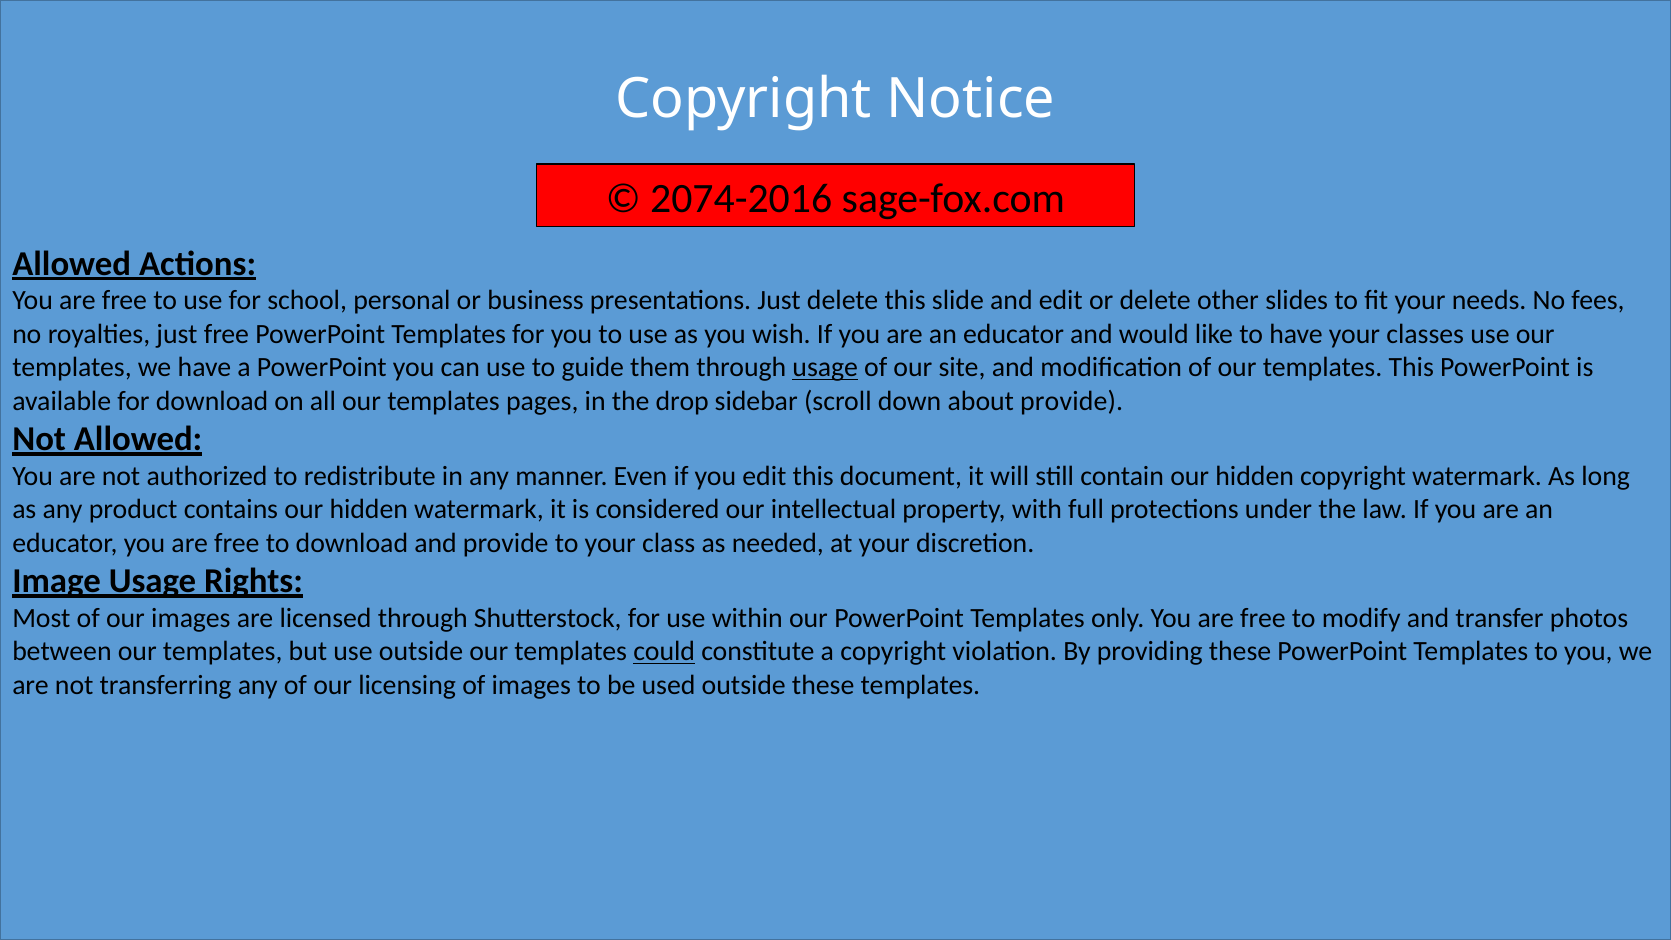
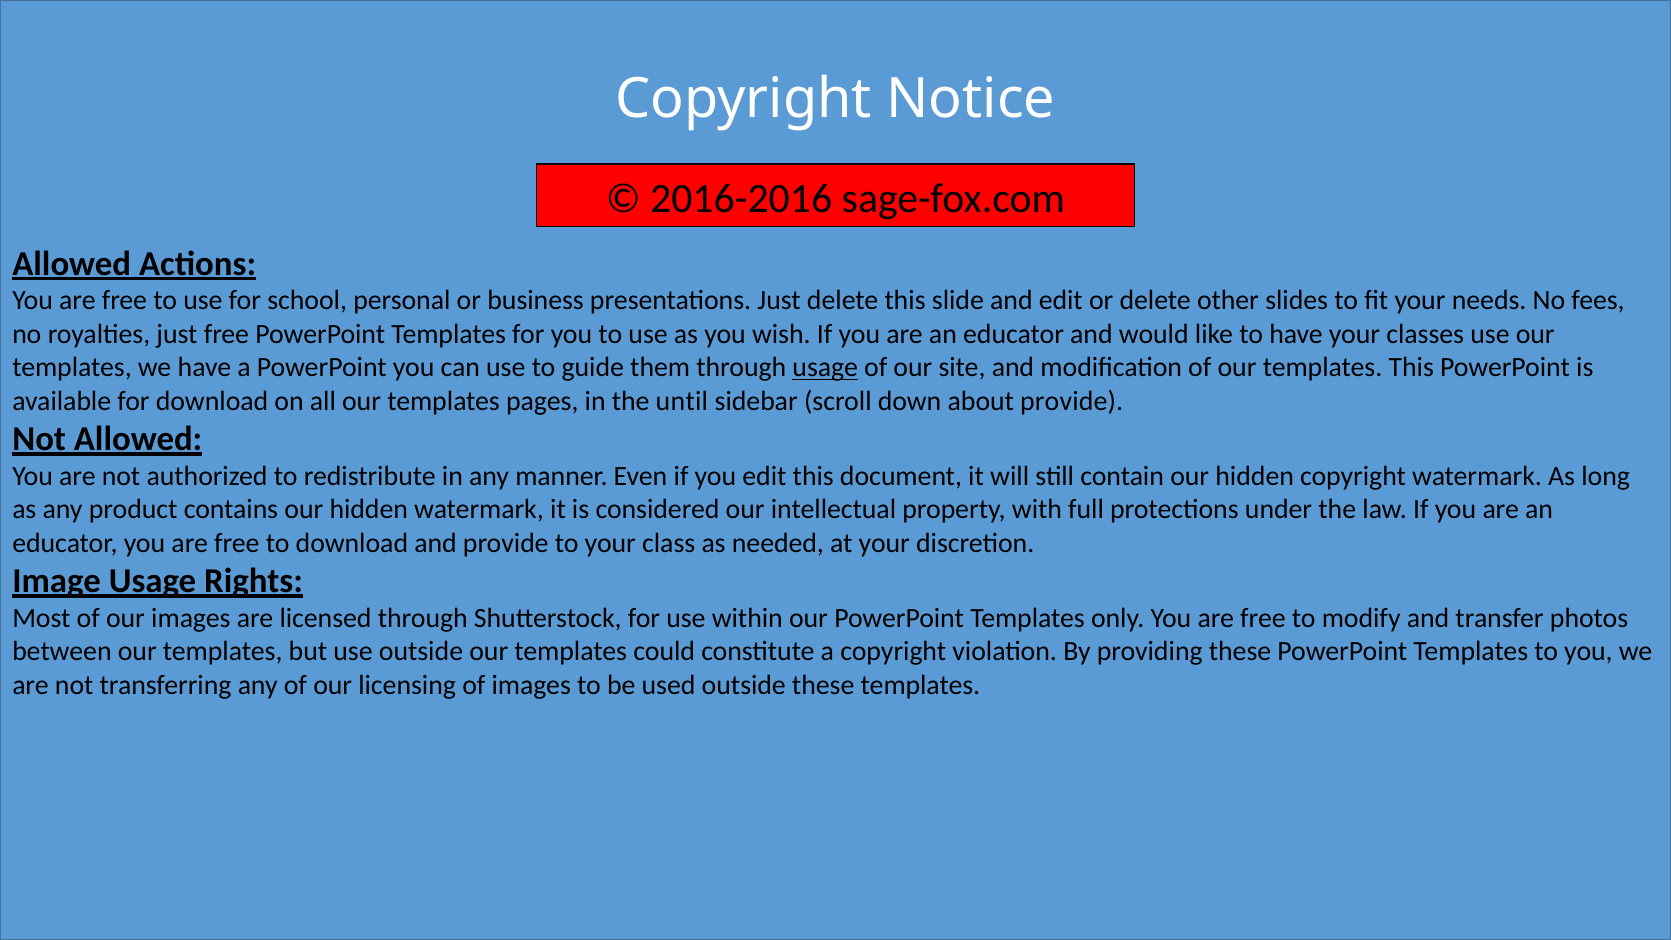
2074-2016: 2074-2016 -> 2016-2016
drop: drop -> until
could underline: present -> none
